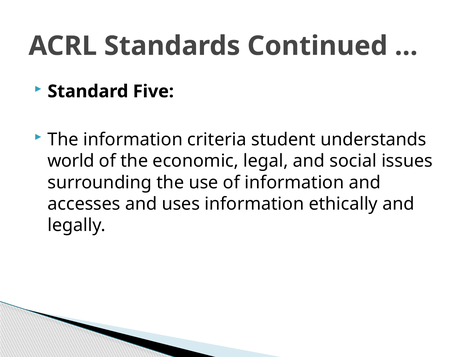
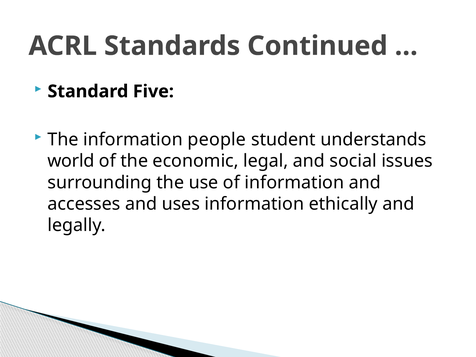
criteria: criteria -> people
